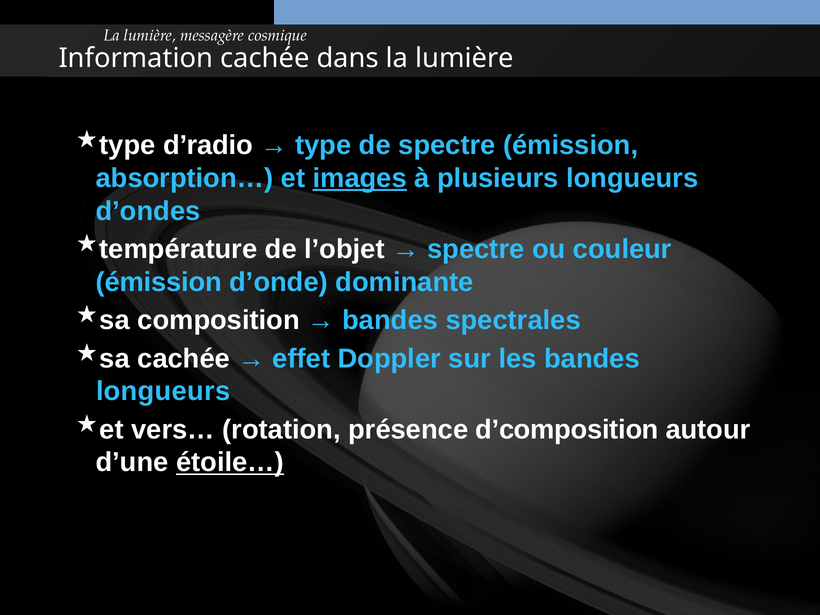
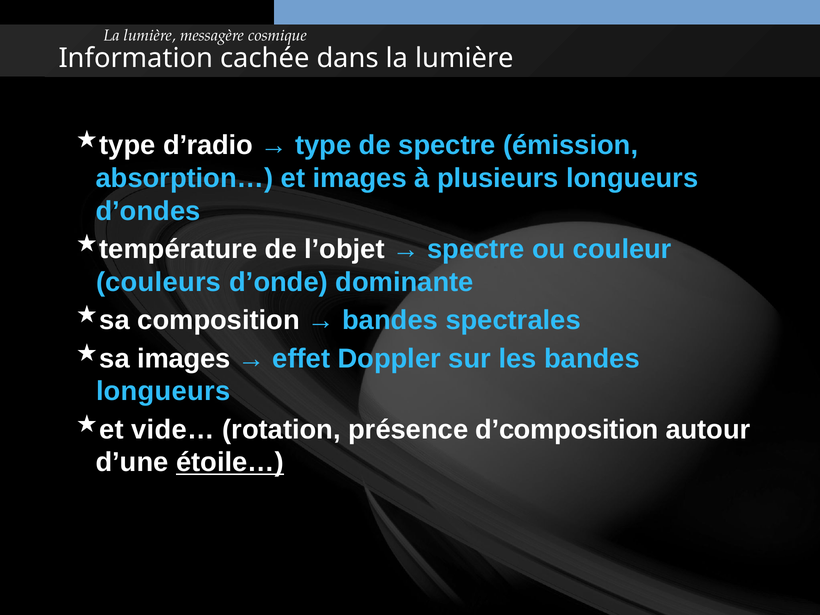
images at (360, 178) underline: present -> none
émission at (159, 282): émission -> couleurs
cachée at (184, 359): cachée -> images
vers…: vers… -> vide…
